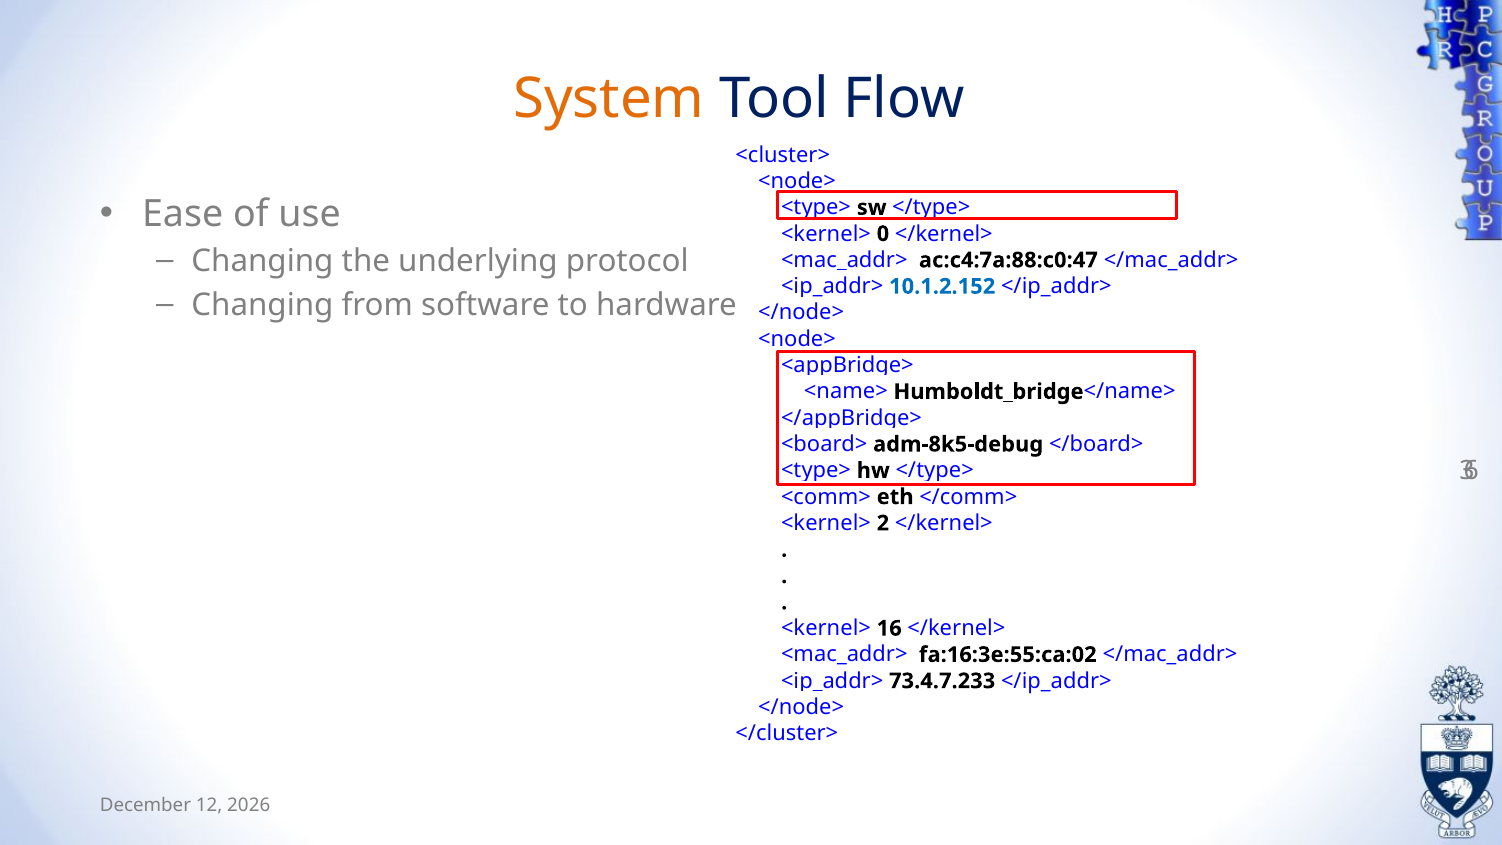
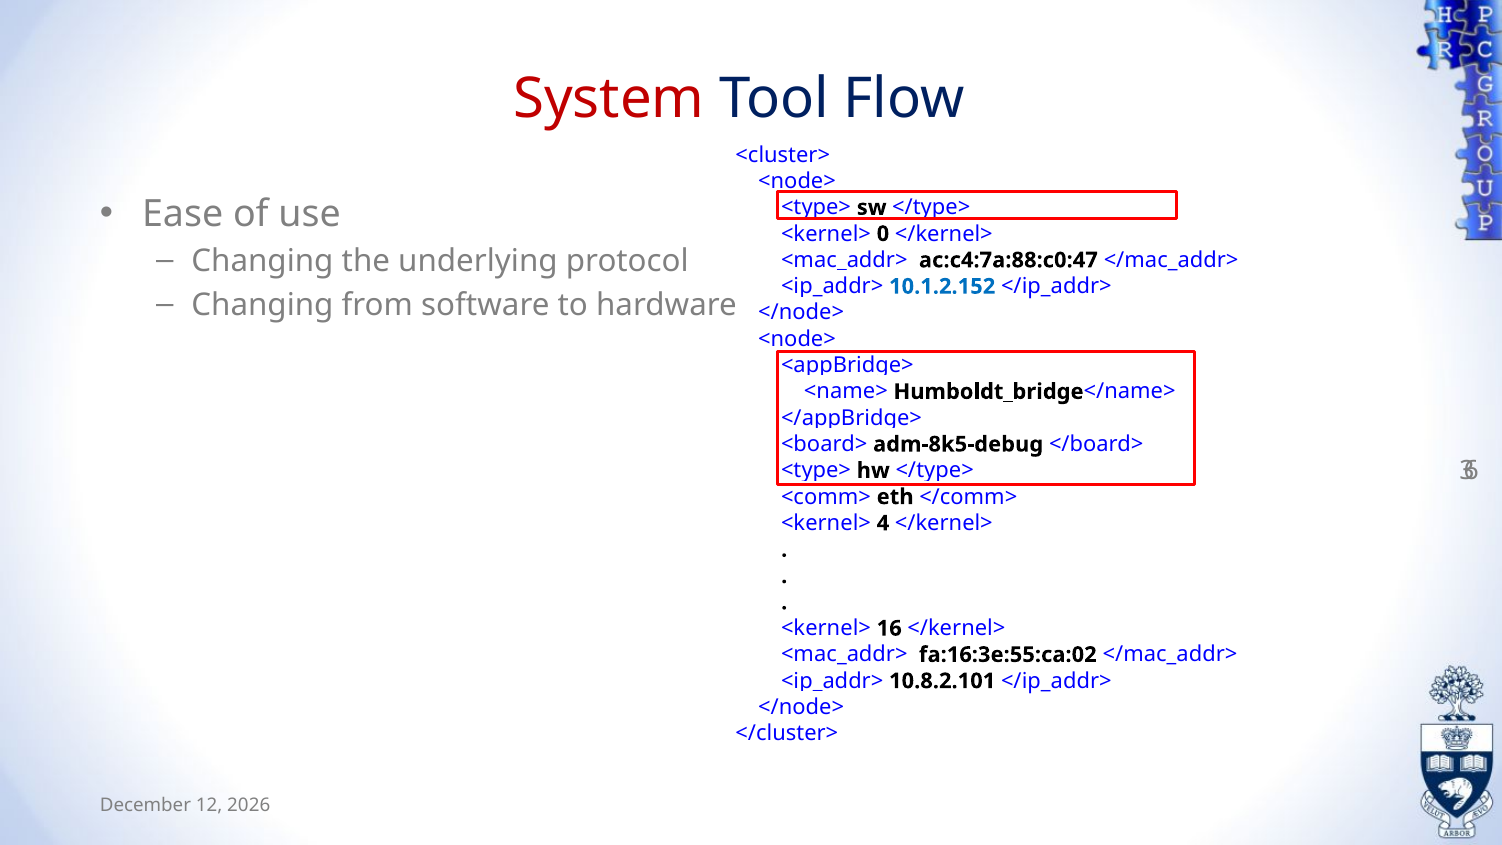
System colour: orange -> red
2: 2 -> 4
73.4.7.233: 73.4.7.233 -> 10.8.2.101
